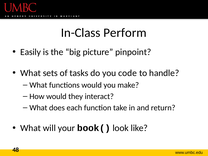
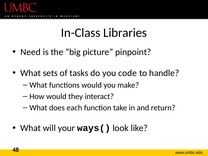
Perform: Perform -> Libraries
Easily: Easily -> Need
book(: book( -> ways(
